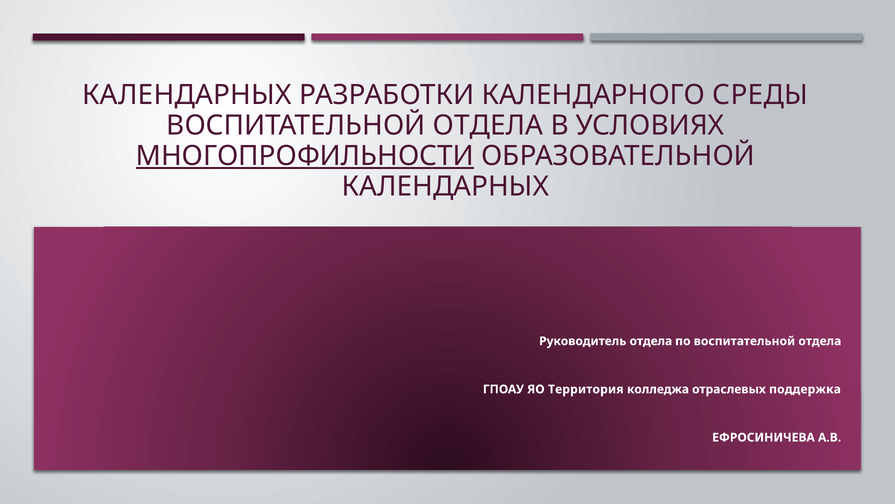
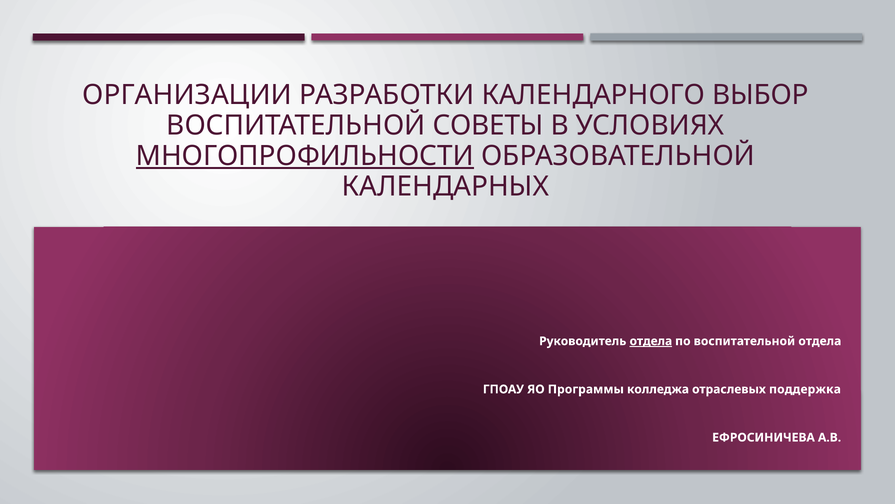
КАЛЕНДАРНЫХ at (187, 95): КАЛЕНДАРНЫХ -> ОРГАНИЗАЦИИ
СРЕДЫ: СРЕДЫ -> ВЫБОР
ОТДЕЛА at (488, 125): ОТДЕЛА -> СОВЕТЫ
отдела at (651, 341) underline: none -> present
Территория: Территория -> Программы
